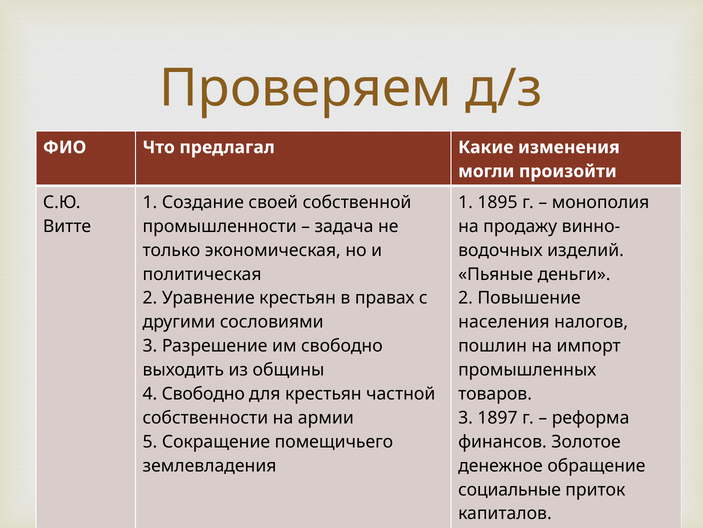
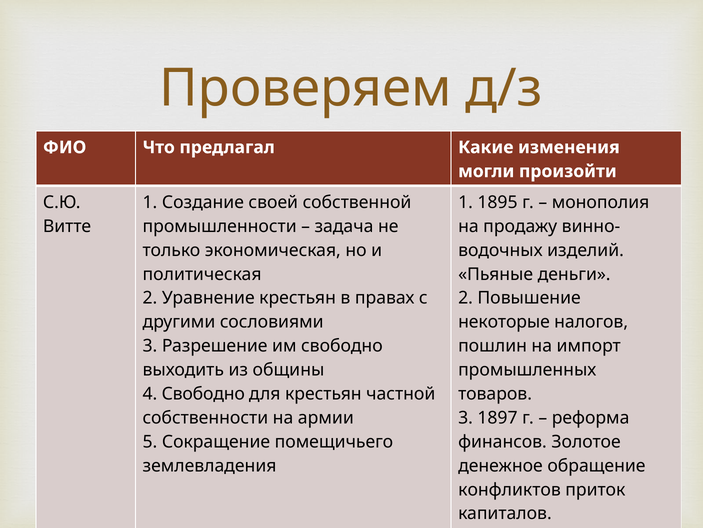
населения: населения -> некоторые
социальные: социальные -> конфликтов
